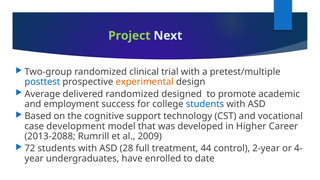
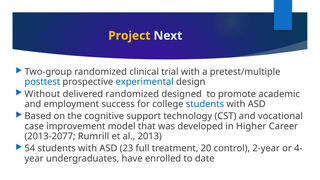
Project colour: light green -> yellow
experimental colour: orange -> blue
Average: Average -> Without
development: development -> improvement
2013-2088: 2013-2088 -> 2013-2077
2009: 2009 -> 2013
72: 72 -> 54
28: 28 -> 23
44: 44 -> 20
